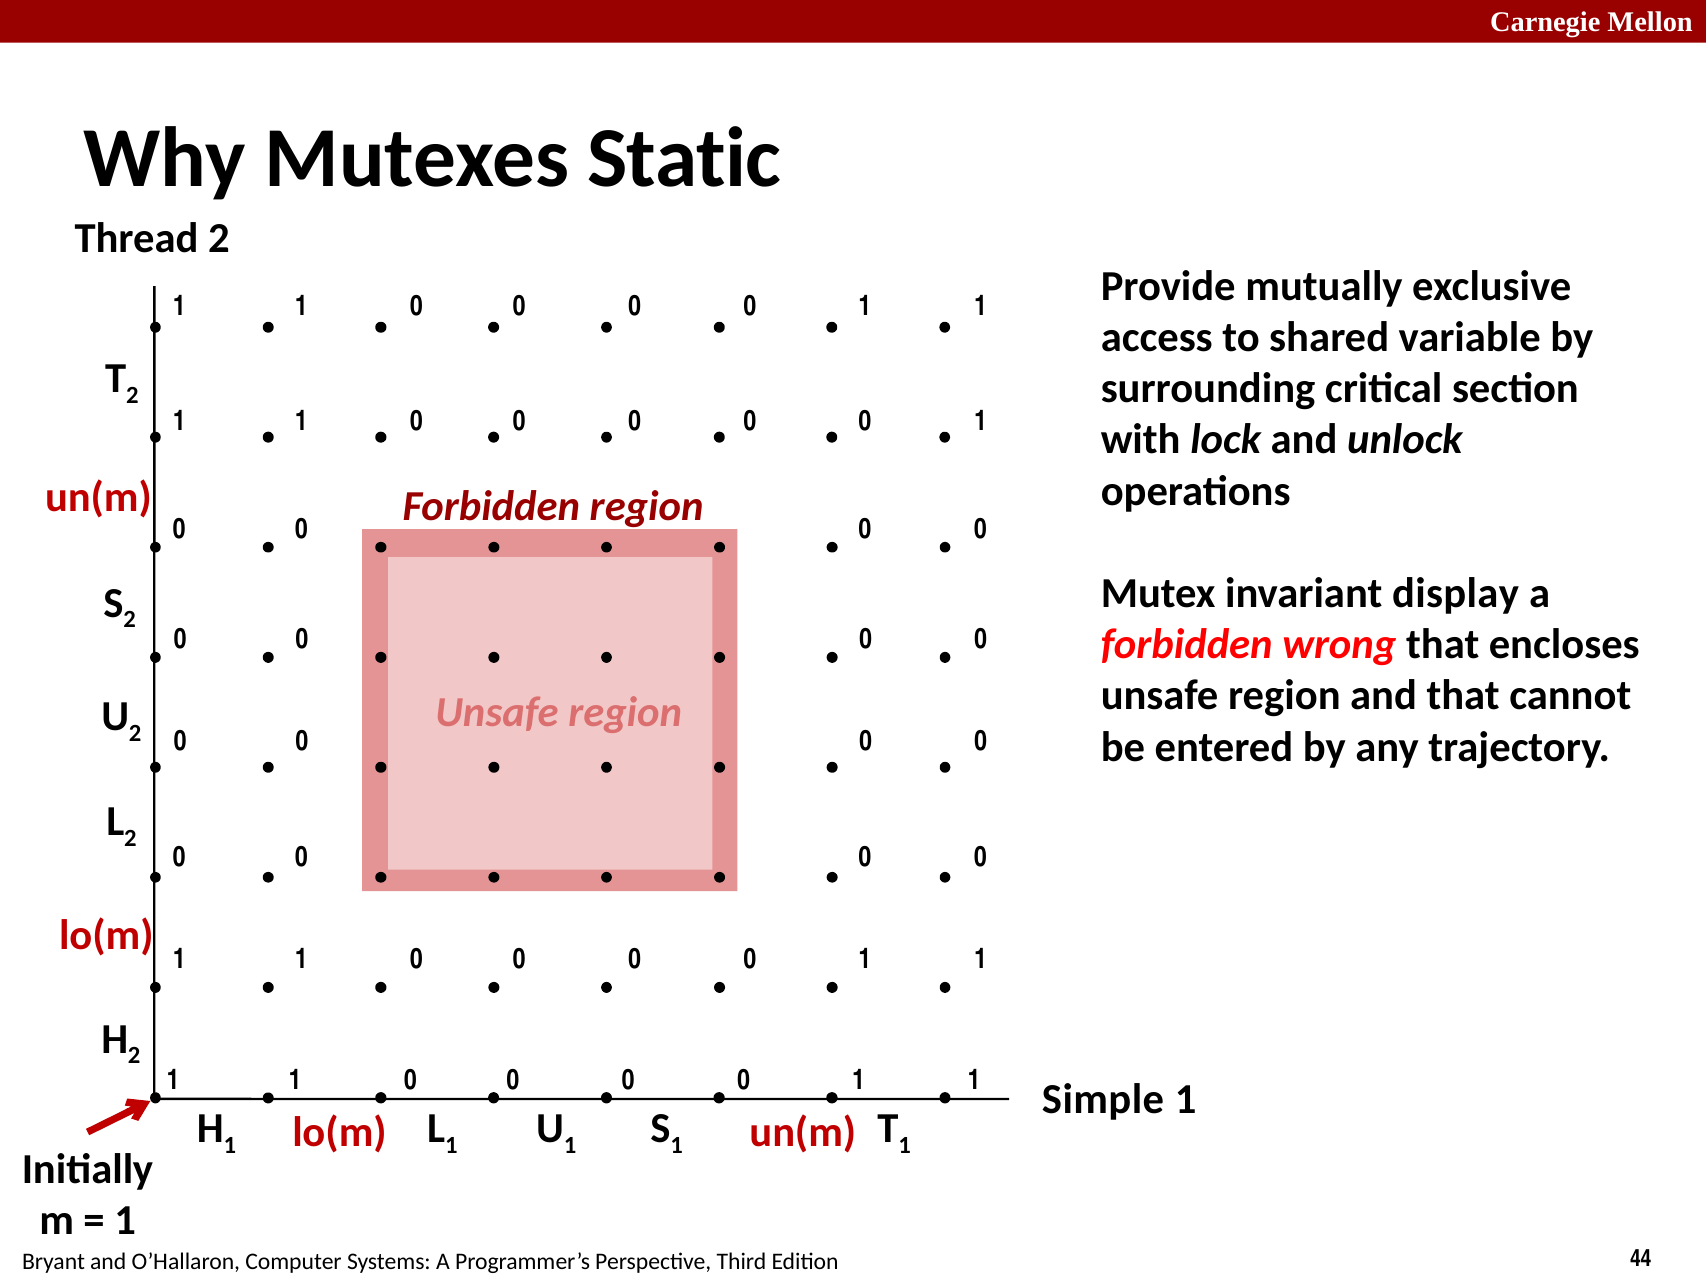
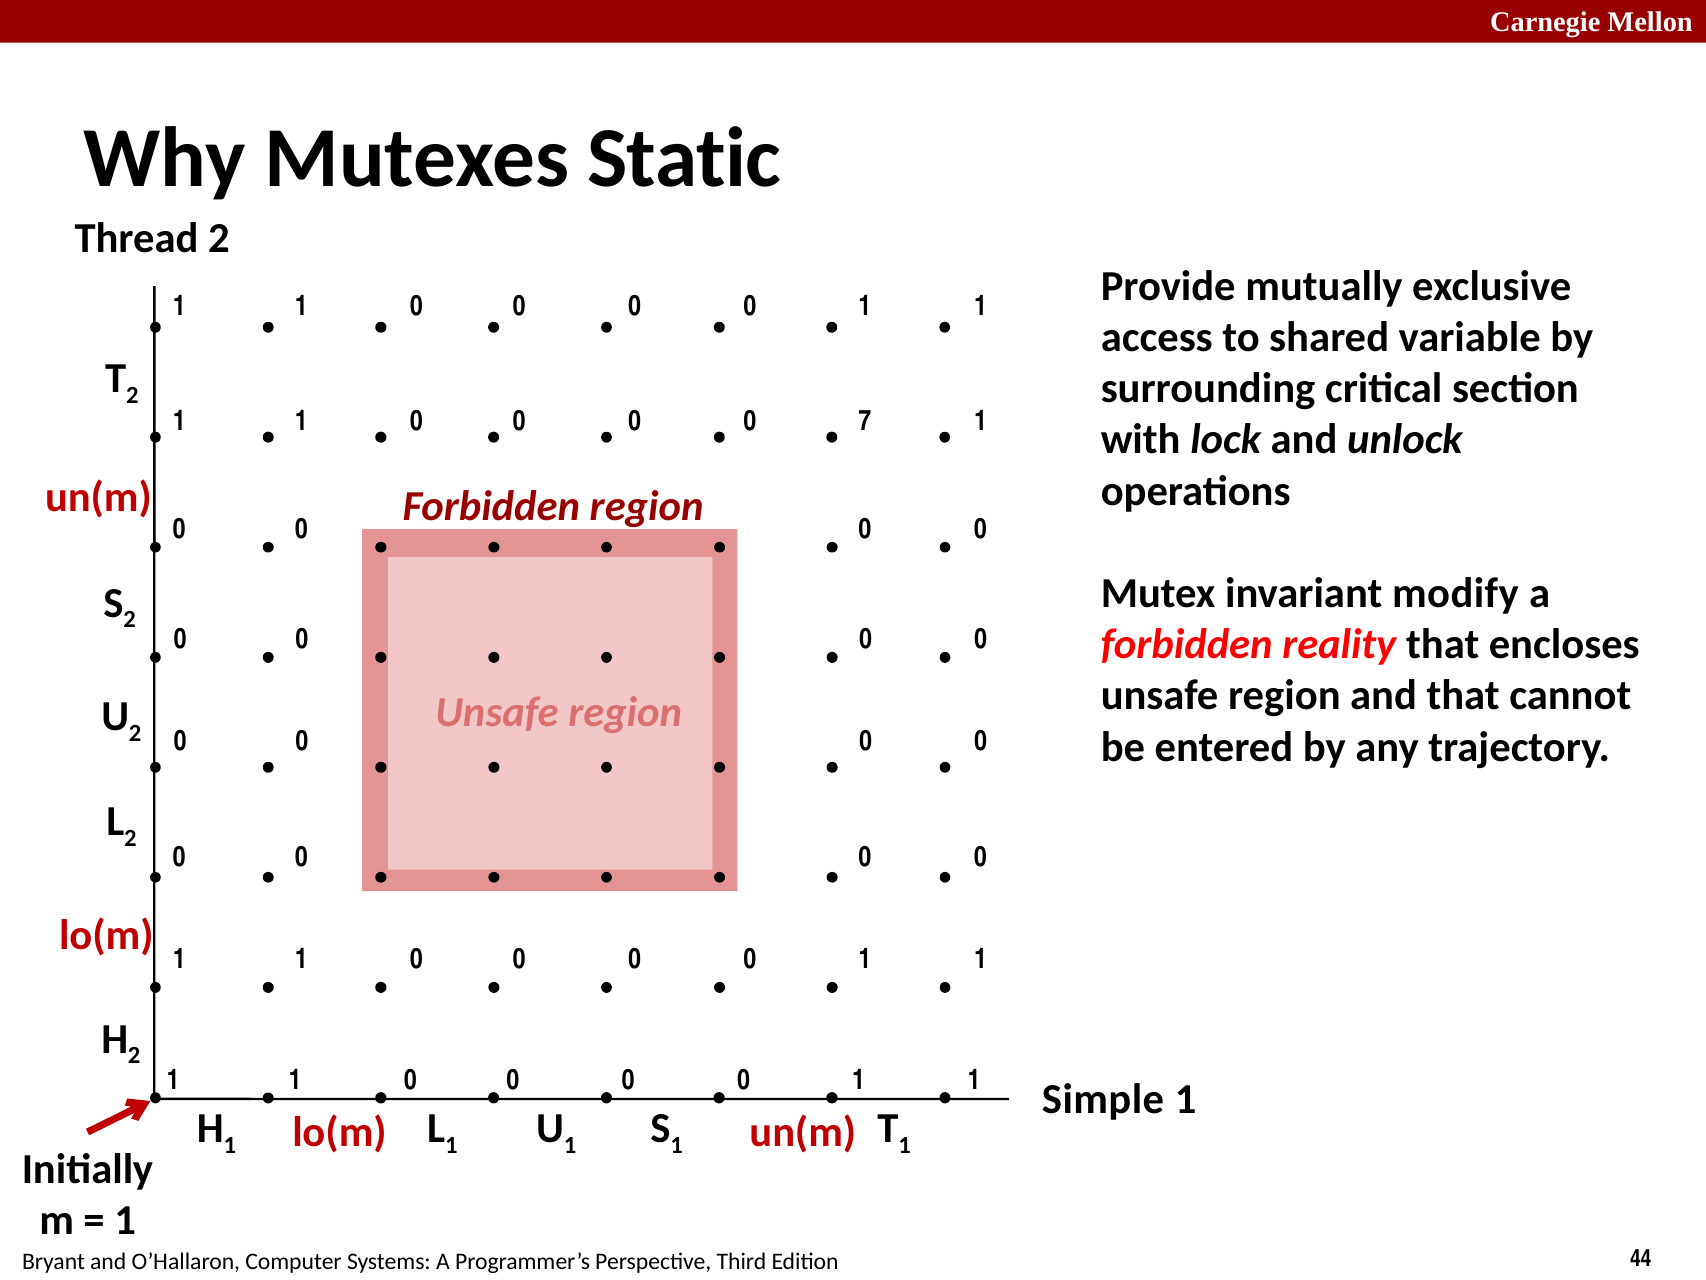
0 at (865, 421): 0 -> 7
display: display -> modify
wrong: wrong -> reality
